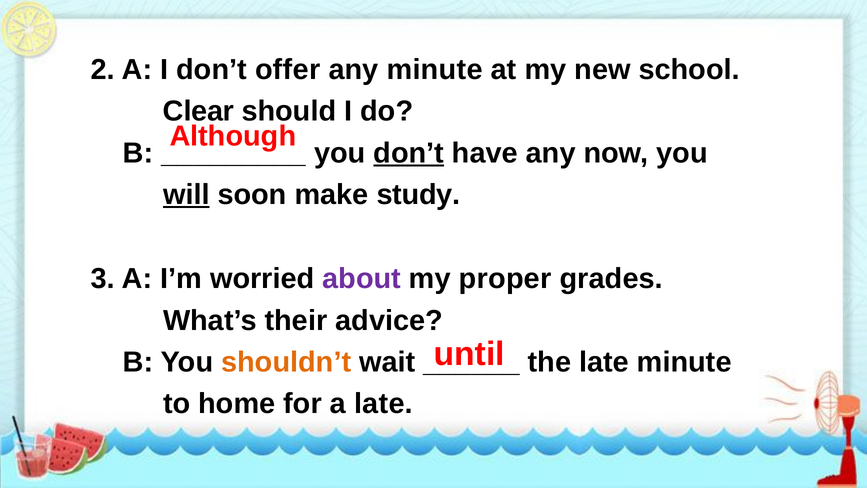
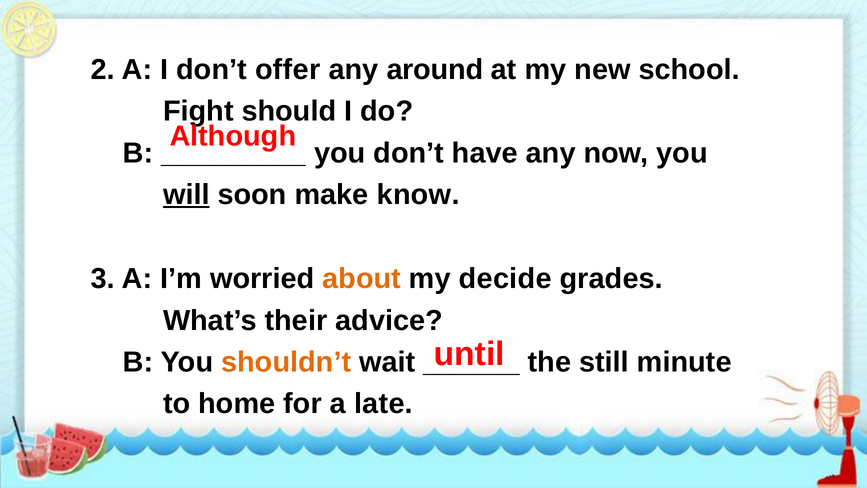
any minute: minute -> around
Clear: Clear -> Fight
don’t at (409, 153) underline: present -> none
study: study -> know
about colour: purple -> orange
proper: proper -> decide
the late: late -> still
